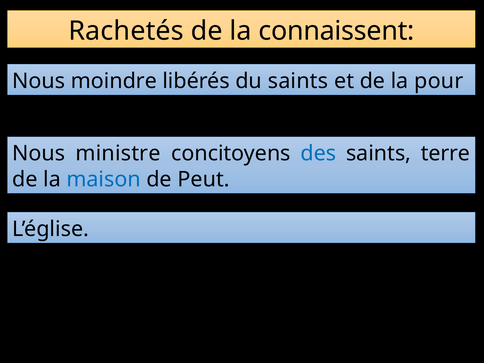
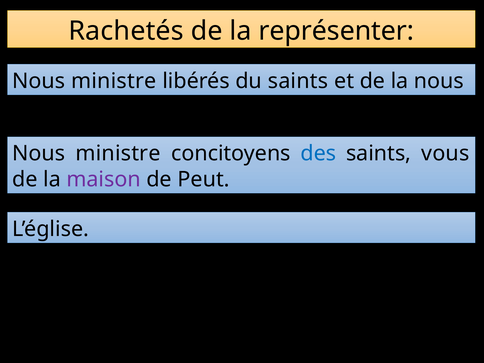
connaissent: connaissent -> représenter
moindre at (114, 81): moindre -> ministre
la pour: pour -> nous
terre: terre -> vous
maison colour: blue -> purple
